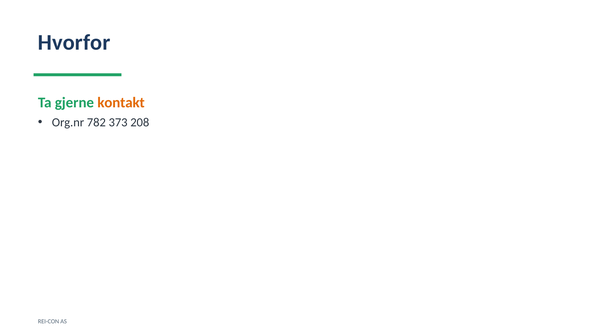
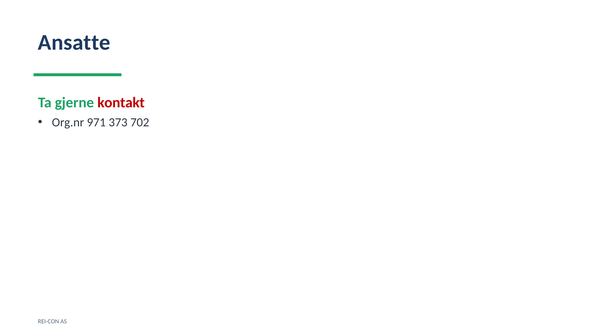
Hvorfor: Hvorfor -> Ansatte
kontakt colour: orange -> red
782: 782 -> 971
208: 208 -> 702
